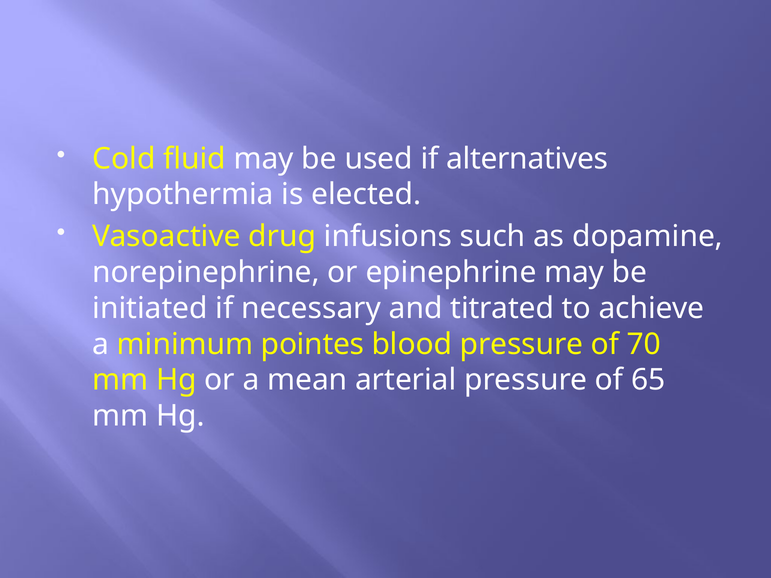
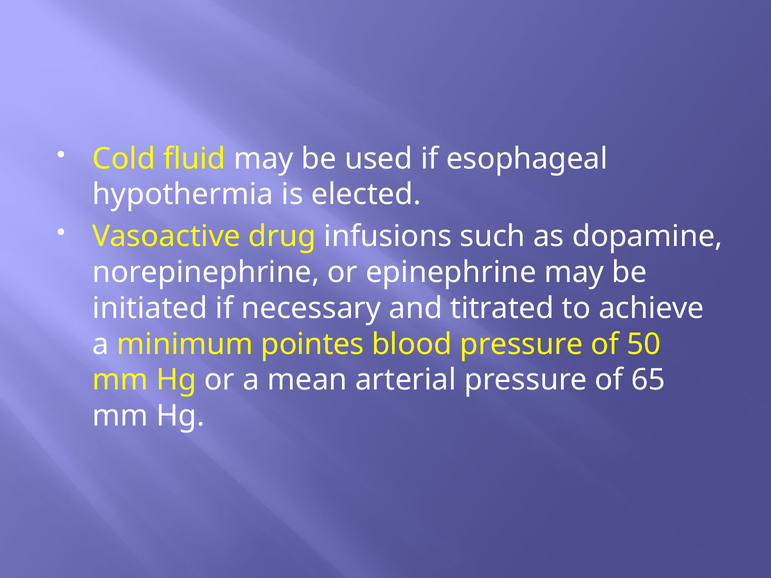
alternatives: alternatives -> esophageal
70: 70 -> 50
